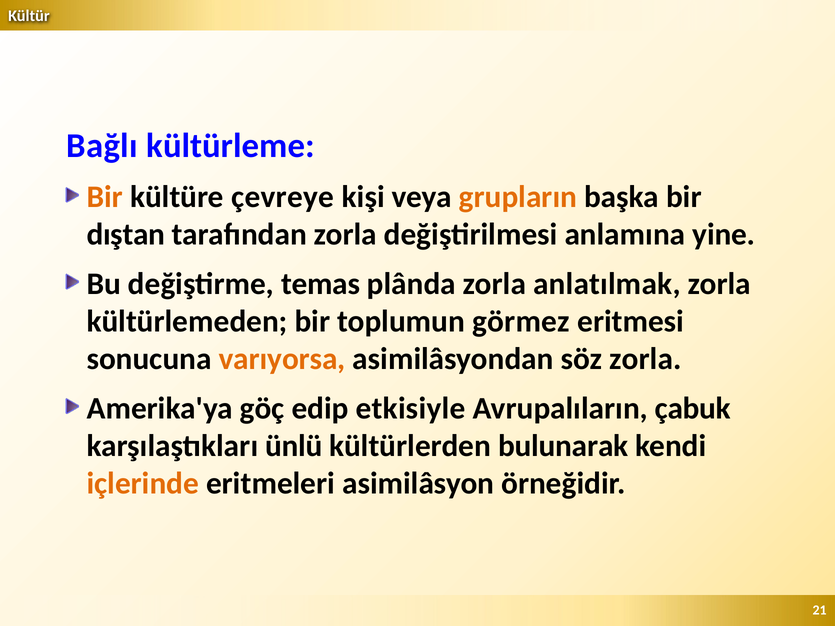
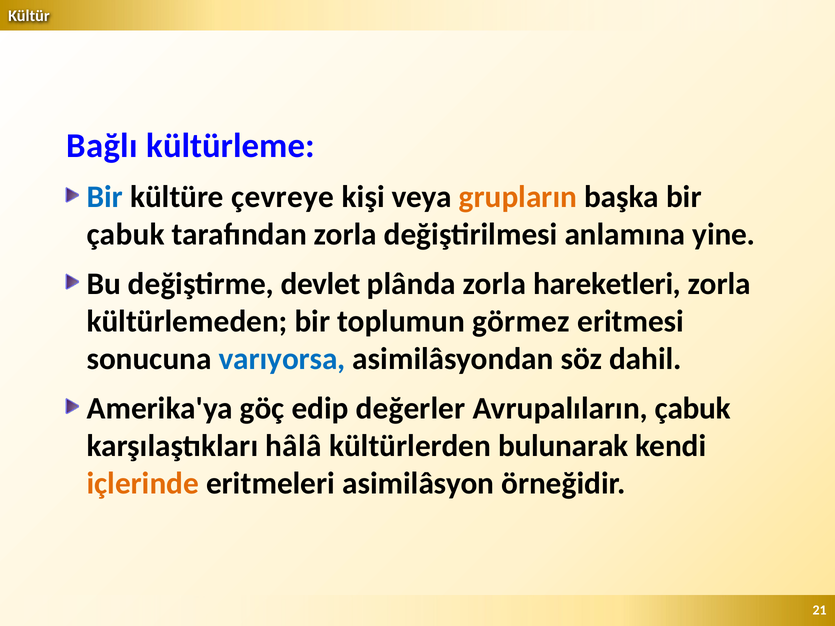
Bir at (105, 197) colour: orange -> blue
dıştan at (126, 235): dıştan -> çabuk
temas: temas -> devlet
anlatılmak: anlatılmak -> hareketleri
varıyorsa colour: orange -> blue
söz zorla: zorla -> dahil
etkisiyle: etkisiyle -> değerler
ünlü: ünlü -> hâlâ
